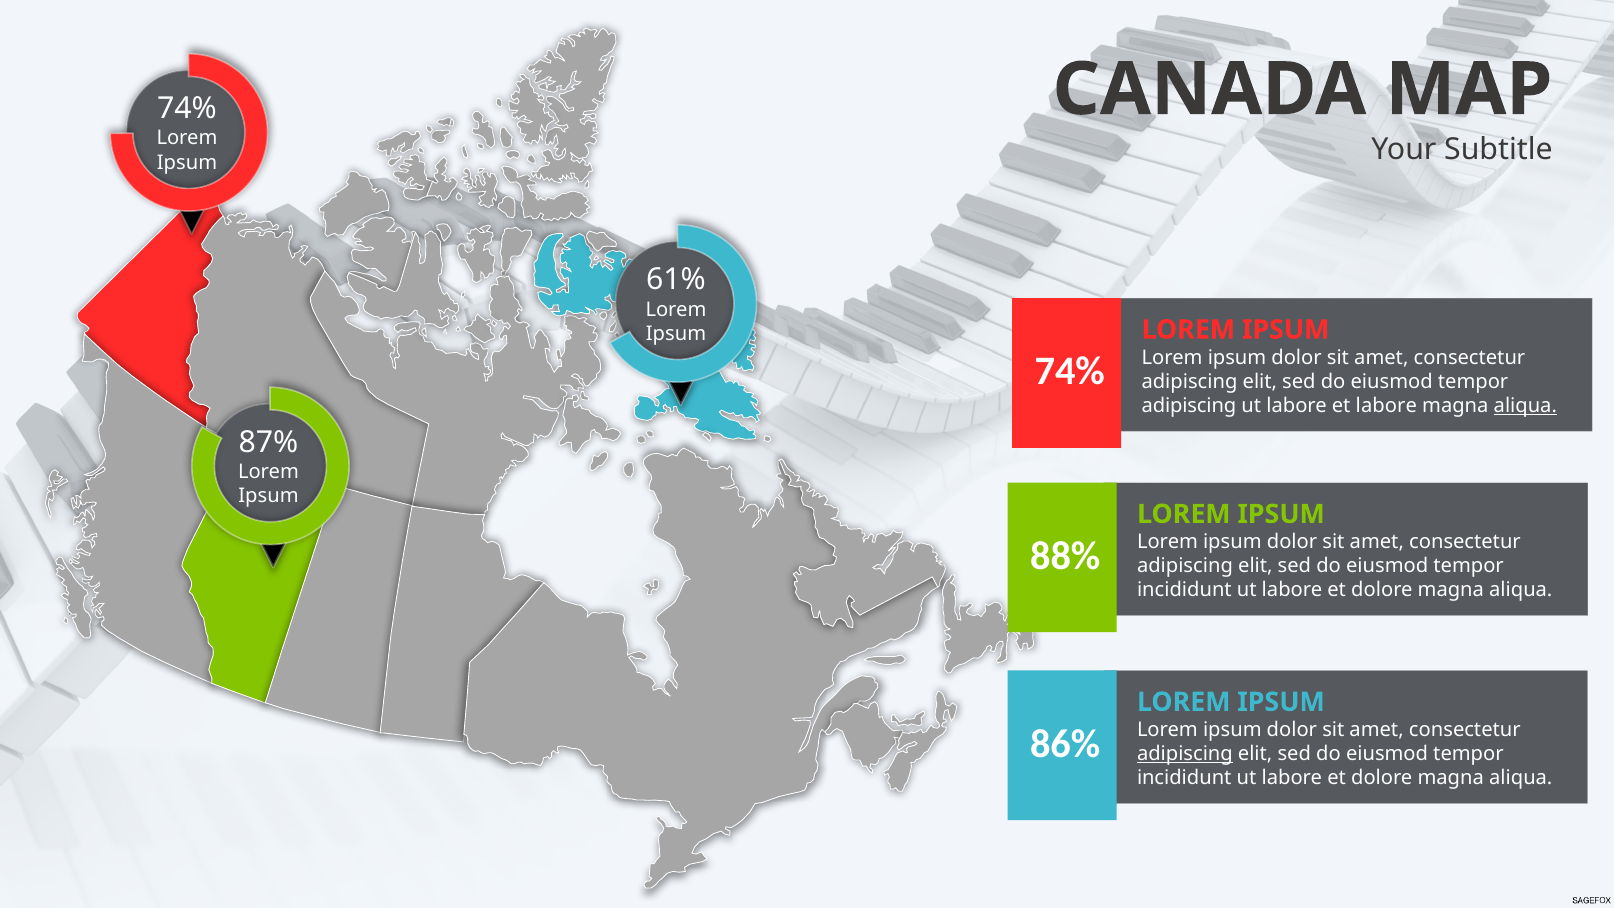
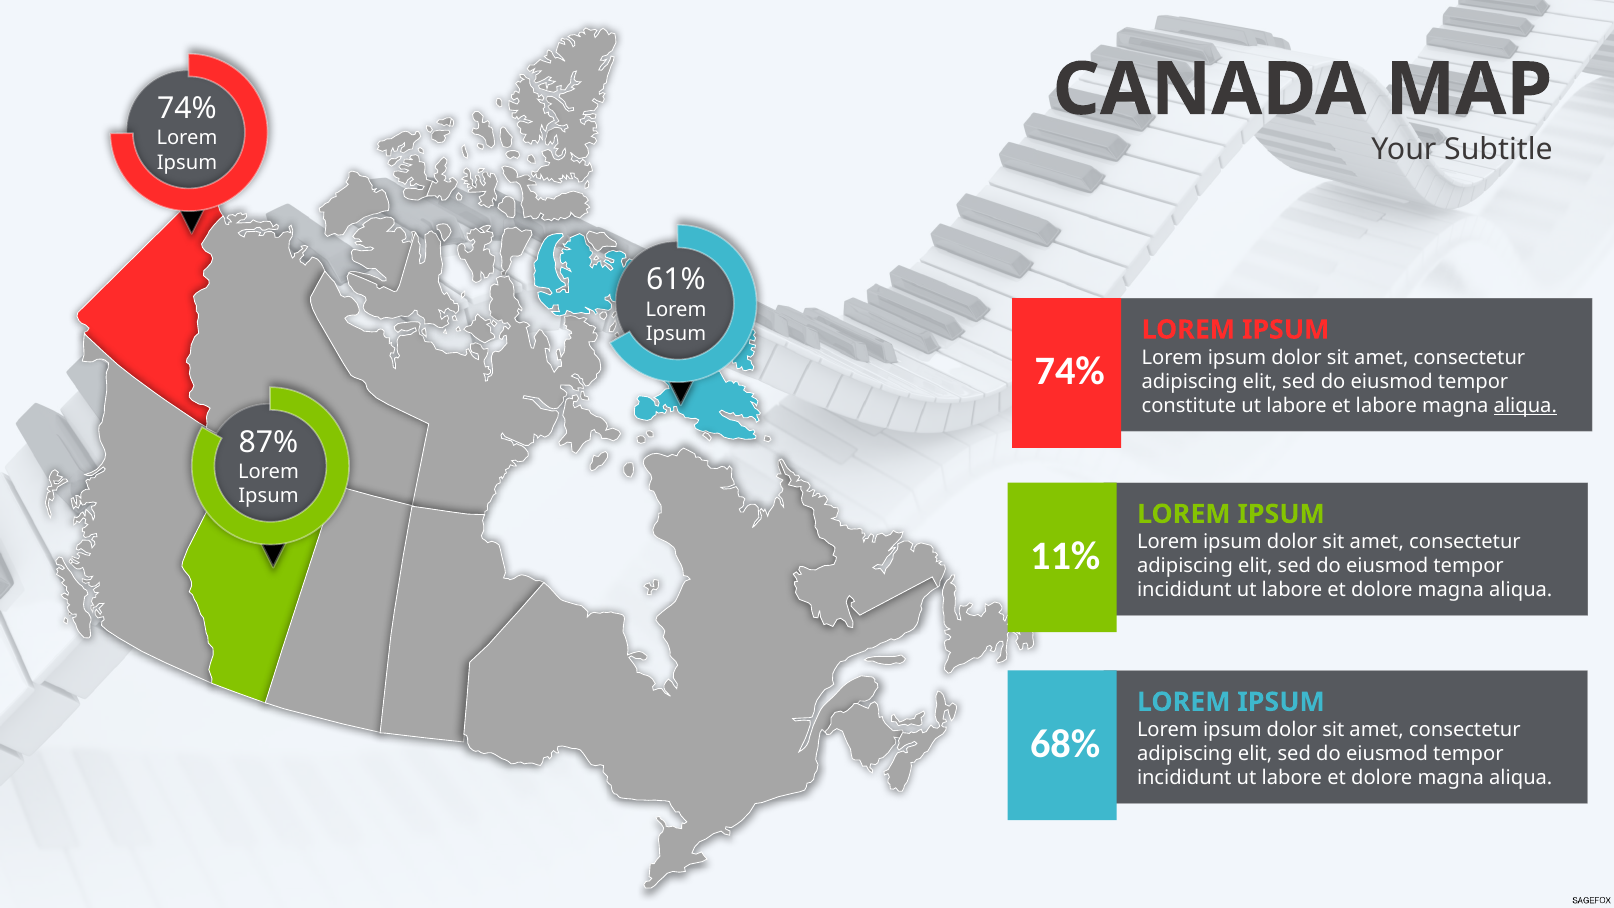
adipiscing at (1189, 406): adipiscing -> constitute
88%: 88% -> 11%
86%: 86% -> 68%
adipiscing at (1185, 754) underline: present -> none
